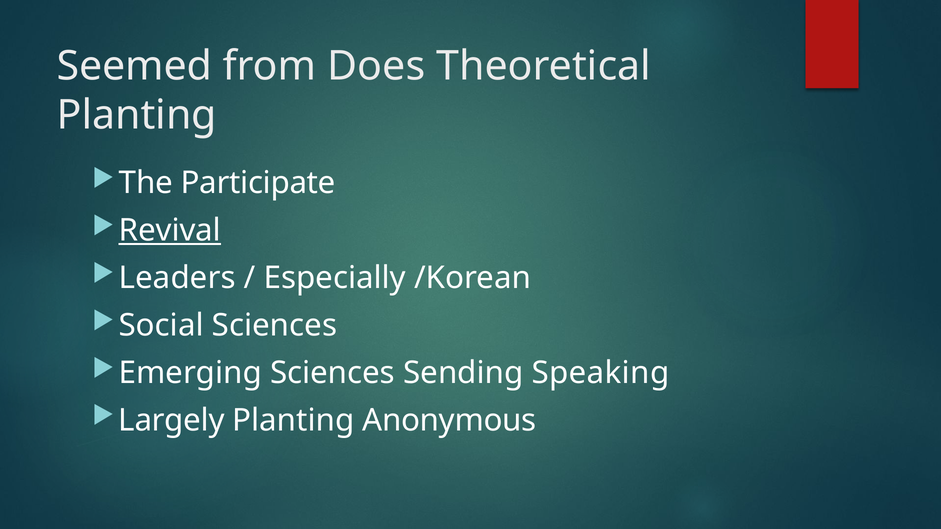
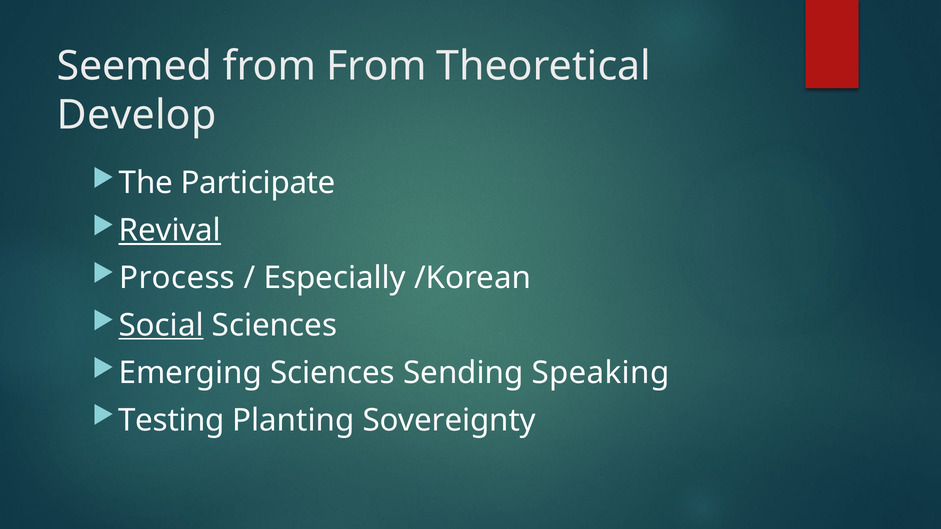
from Does: Does -> From
Planting at (137, 115): Planting -> Develop
Leaders: Leaders -> Process
Social underline: none -> present
Largely: Largely -> Testing
Anonymous: Anonymous -> Sovereignty
